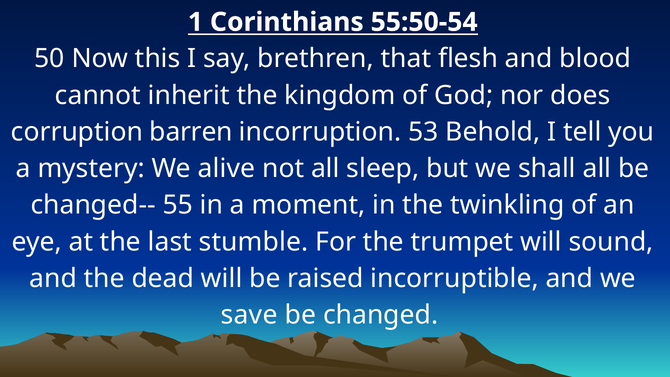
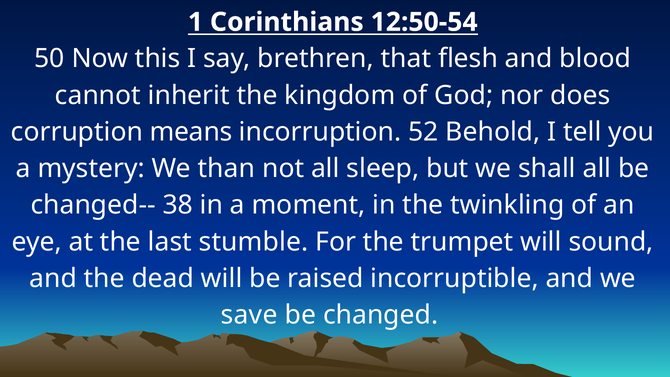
55:50-54: 55:50-54 -> 12:50-54
barren: barren -> means
53: 53 -> 52
alive: alive -> than
55: 55 -> 38
